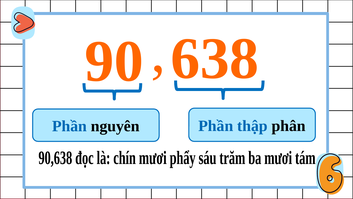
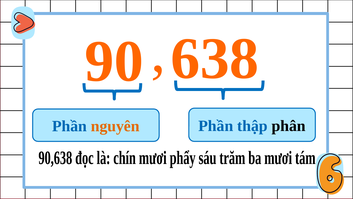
nguyên colour: black -> orange
